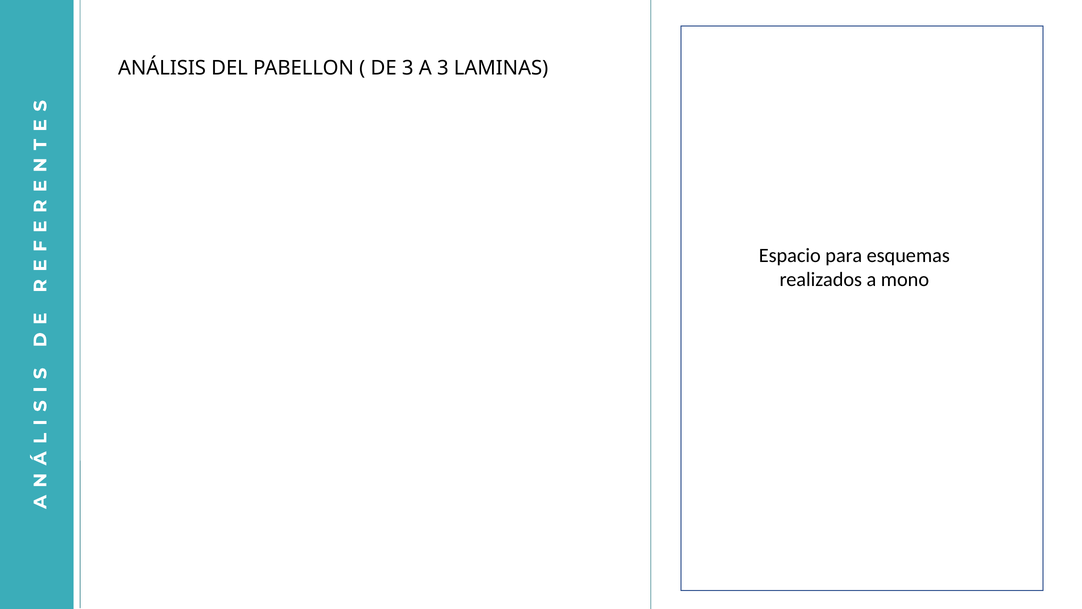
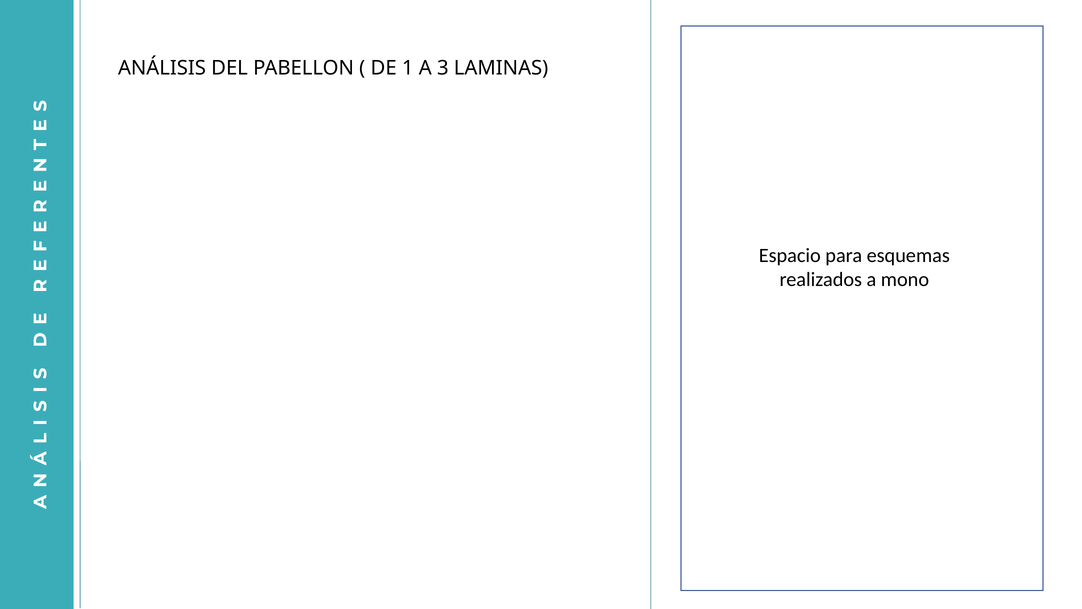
DE 3: 3 -> 1
